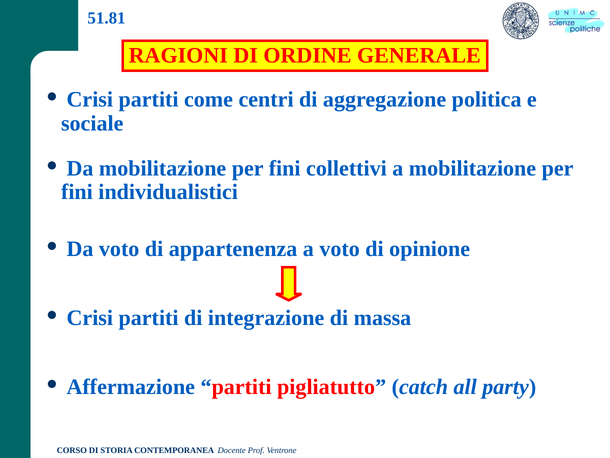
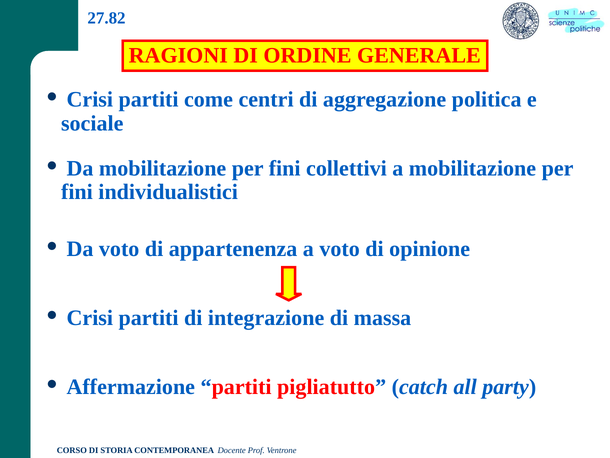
51.81: 51.81 -> 27.82
